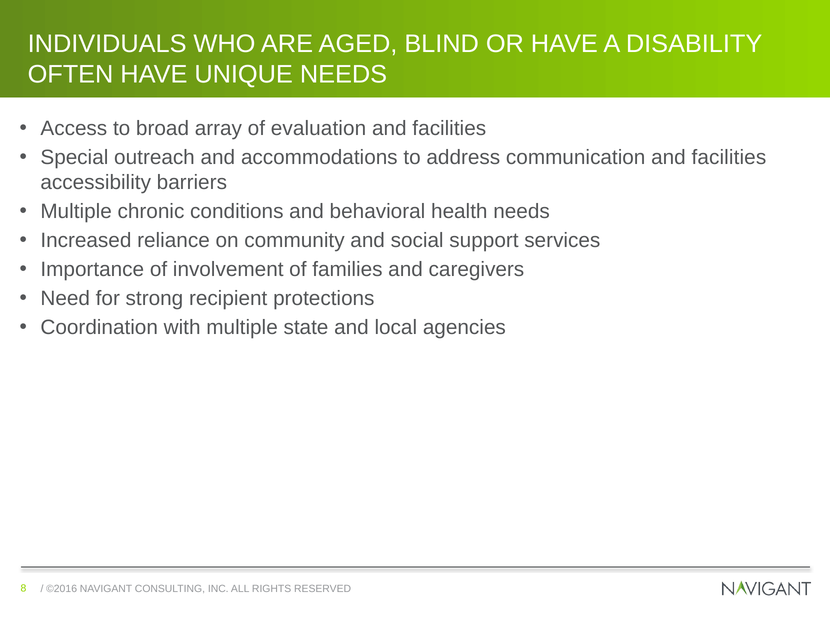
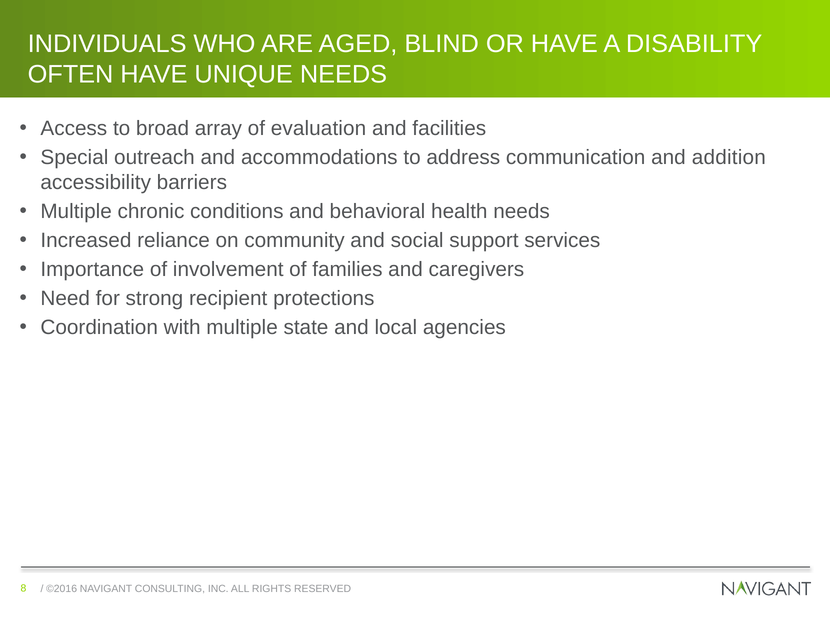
communication and facilities: facilities -> addition
